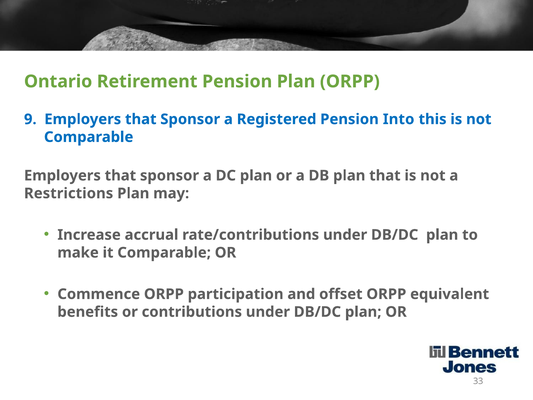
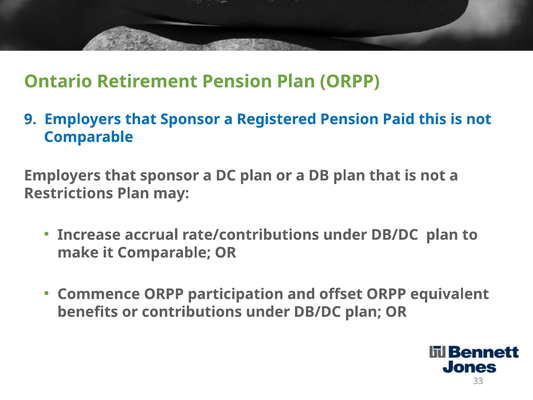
Into: Into -> Paid
